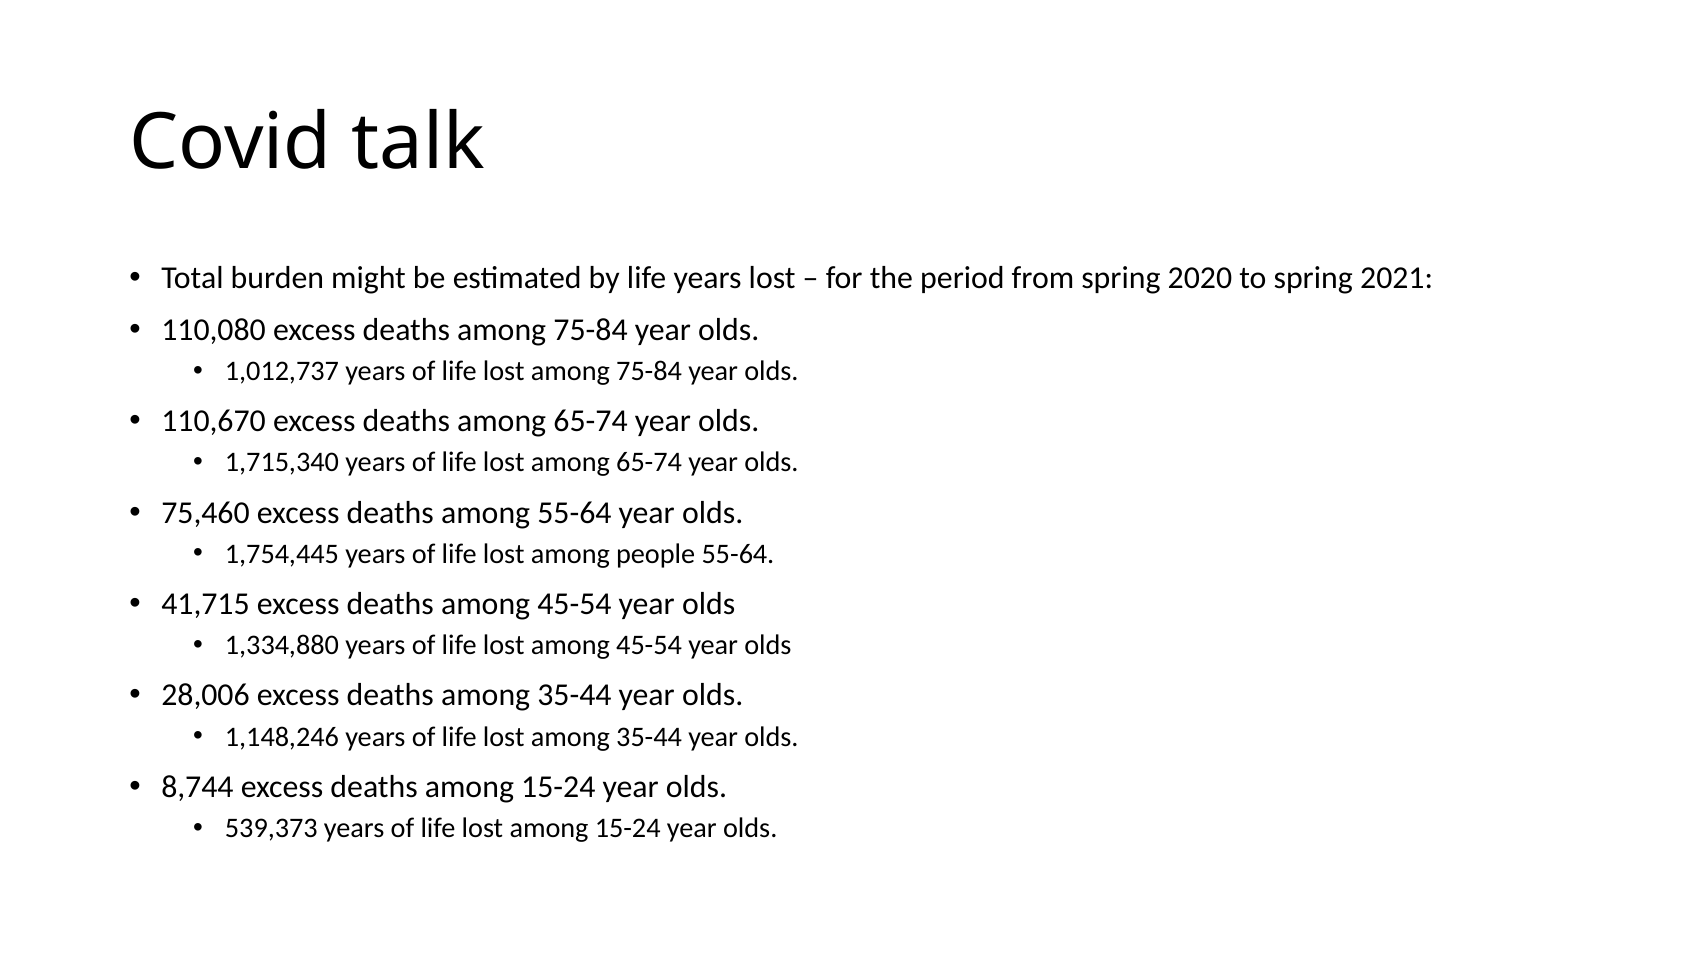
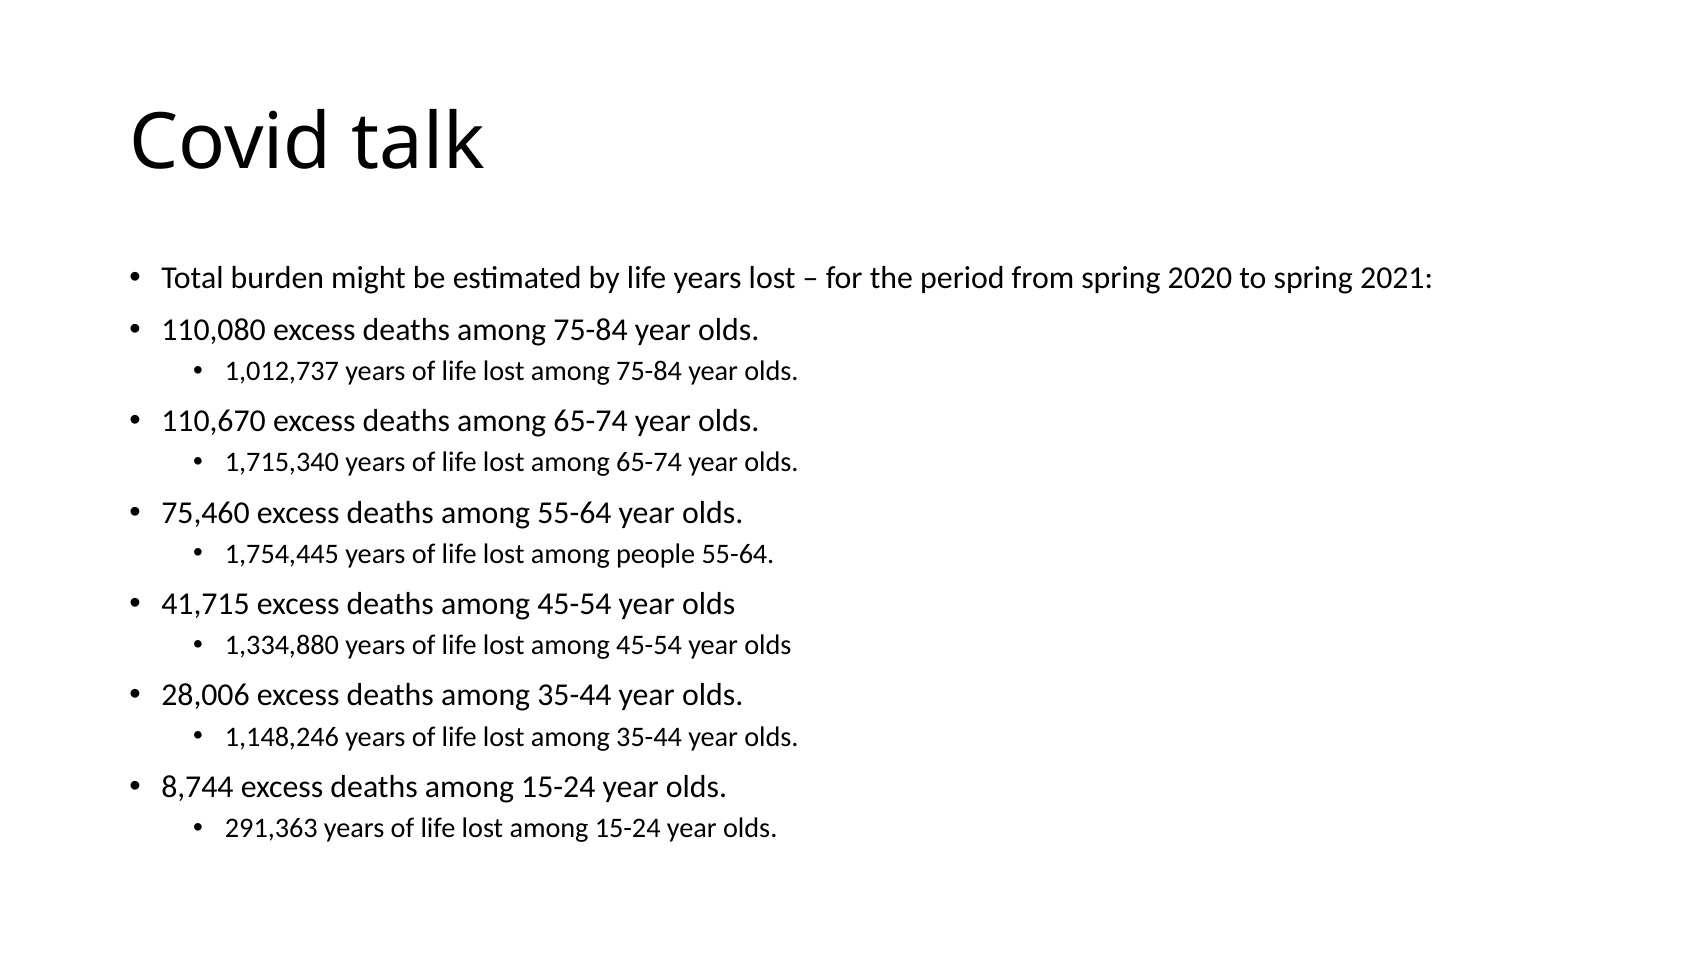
539,373: 539,373 -> 291,363
